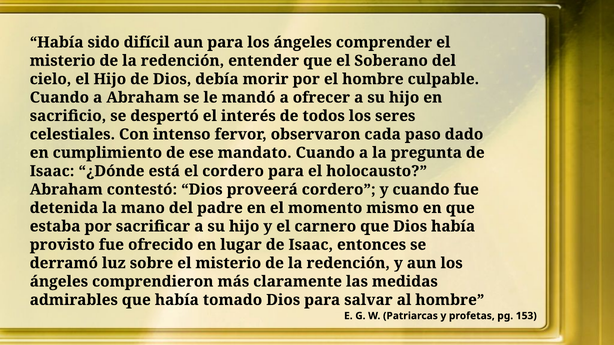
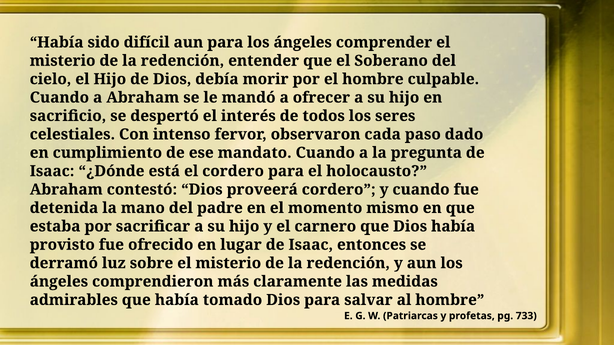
153: 153 -> 733
